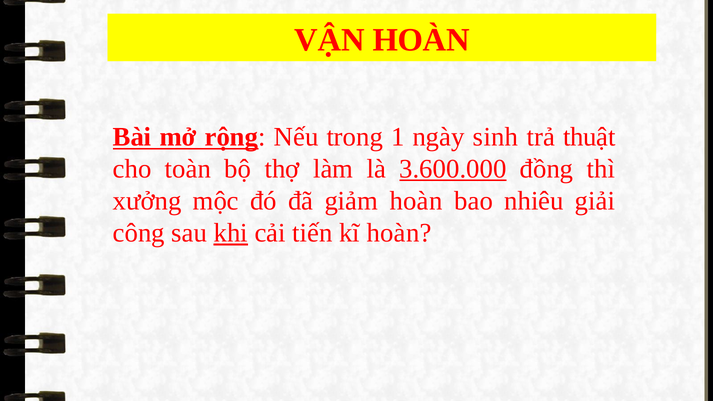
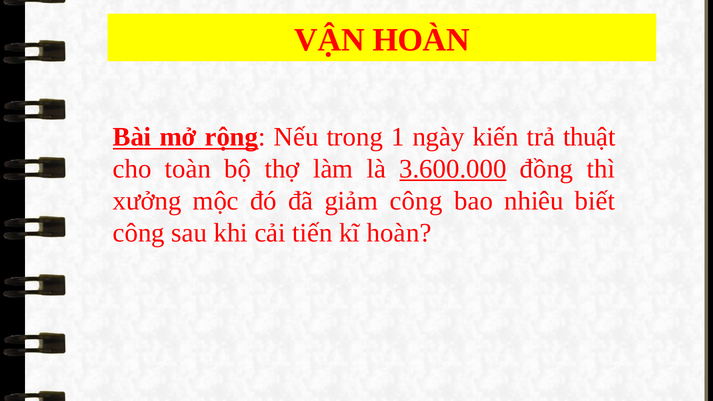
sinh: sinh -> kiến
giảm hoàn: hoàn -> công
giải: giải -> biết
khi underline: present -> none
